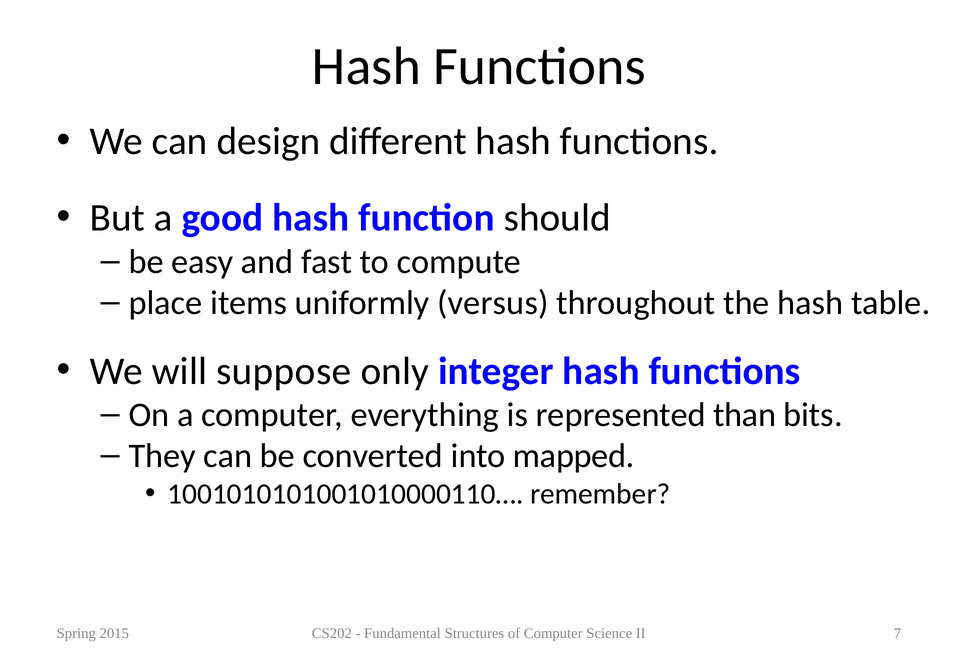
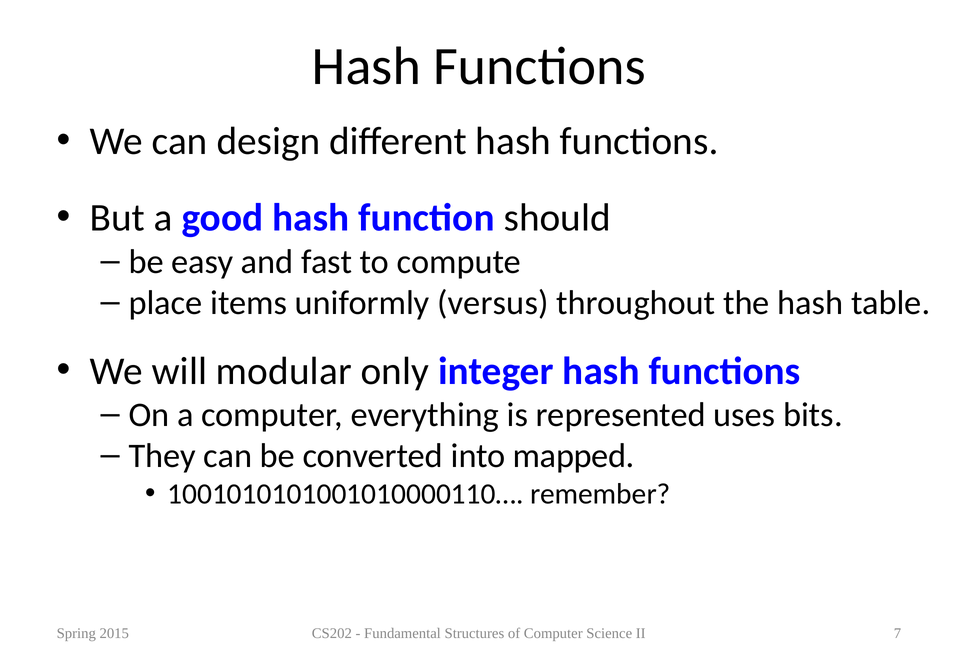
suppose: suppose -> modular
than: than -> uses
